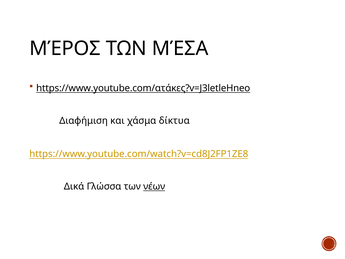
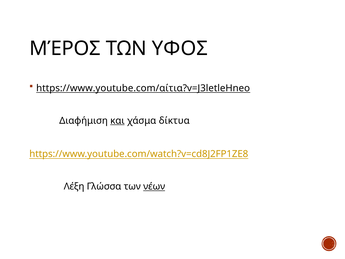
ΜΈΣΑ: ΜΈΣΑ -> ΥΦΟΣ
https://www.youtube.com/ατάκες?v=J3letleHneo: https://www.youtube.com/ατάκες?v=J3letleHneo -> https://www.youtube.com/αίτια?v=J3letleHneo
και underline: none -> present
Δικά: Δικά -> Λέξη
